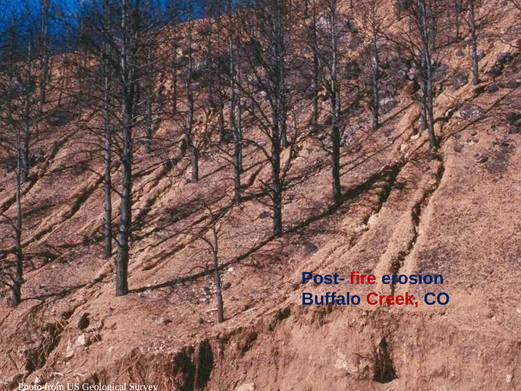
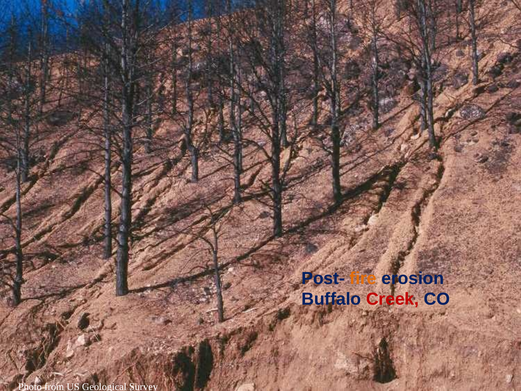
fire colour: red -> orange
